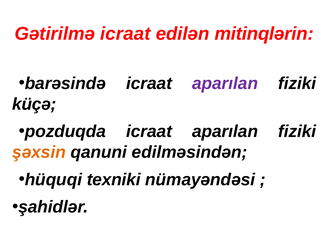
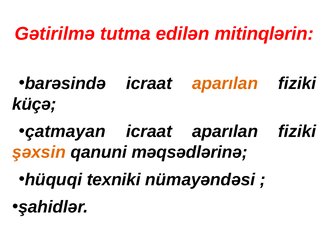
Gətirilmə icraat: icraat -> tutma
aparılan at (225, 83) colour: purple -> orange
pozduqda: pozduqda -> çatmayan
edilməsindən: edilməsindən -> məqsədlərinə
